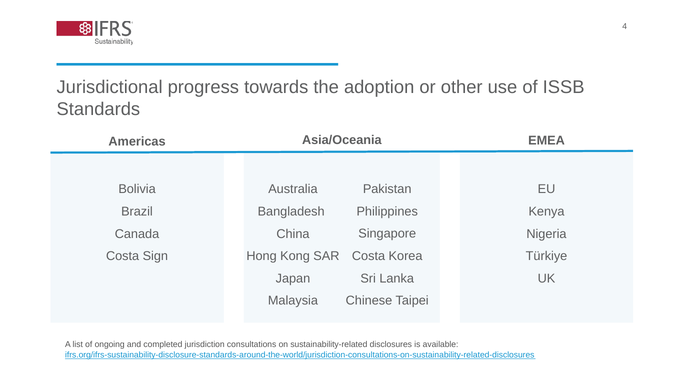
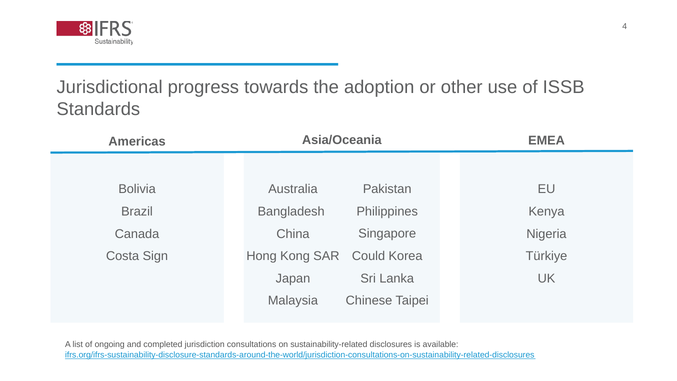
Costa at (369, 256): Costa -> Could
